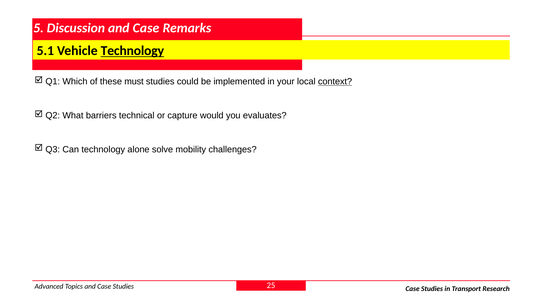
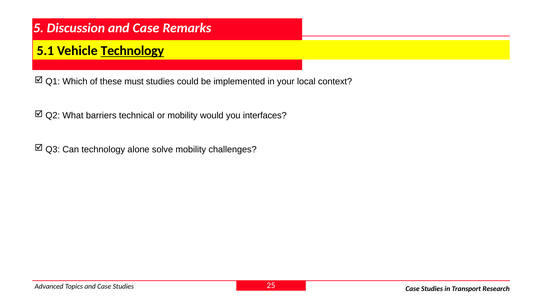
context underline: present -> none
or capture: capture -> mobility
evaluates: evaluates -> interfaces
